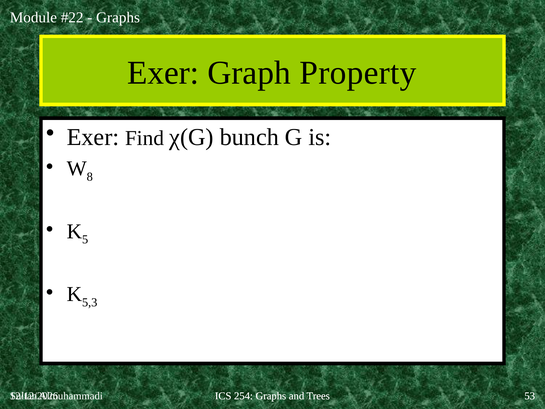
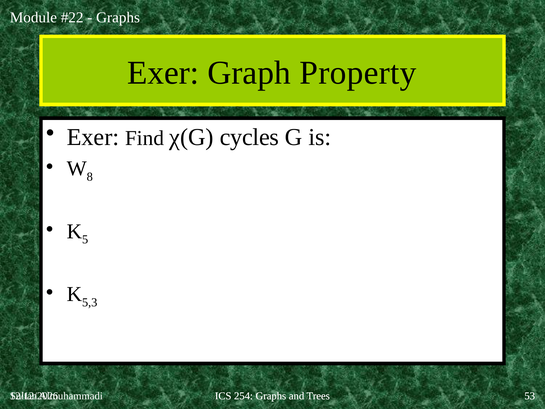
bunch: bunch -> cycles
